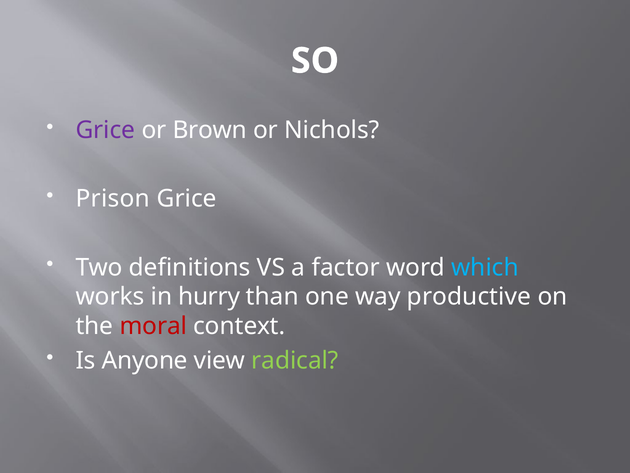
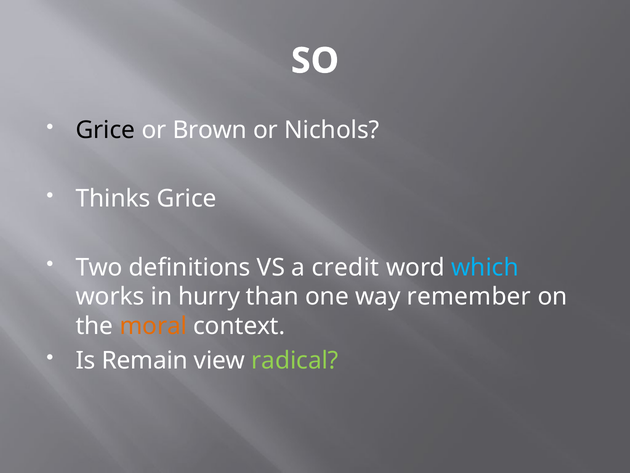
Grice at (105, 130) colour: purple -> black
Prison: Prison -> Thinks
factor: factor -> credit
productive: productive -> remember
moral colour: red -> orange
Anyone: Anyone -> Remain
